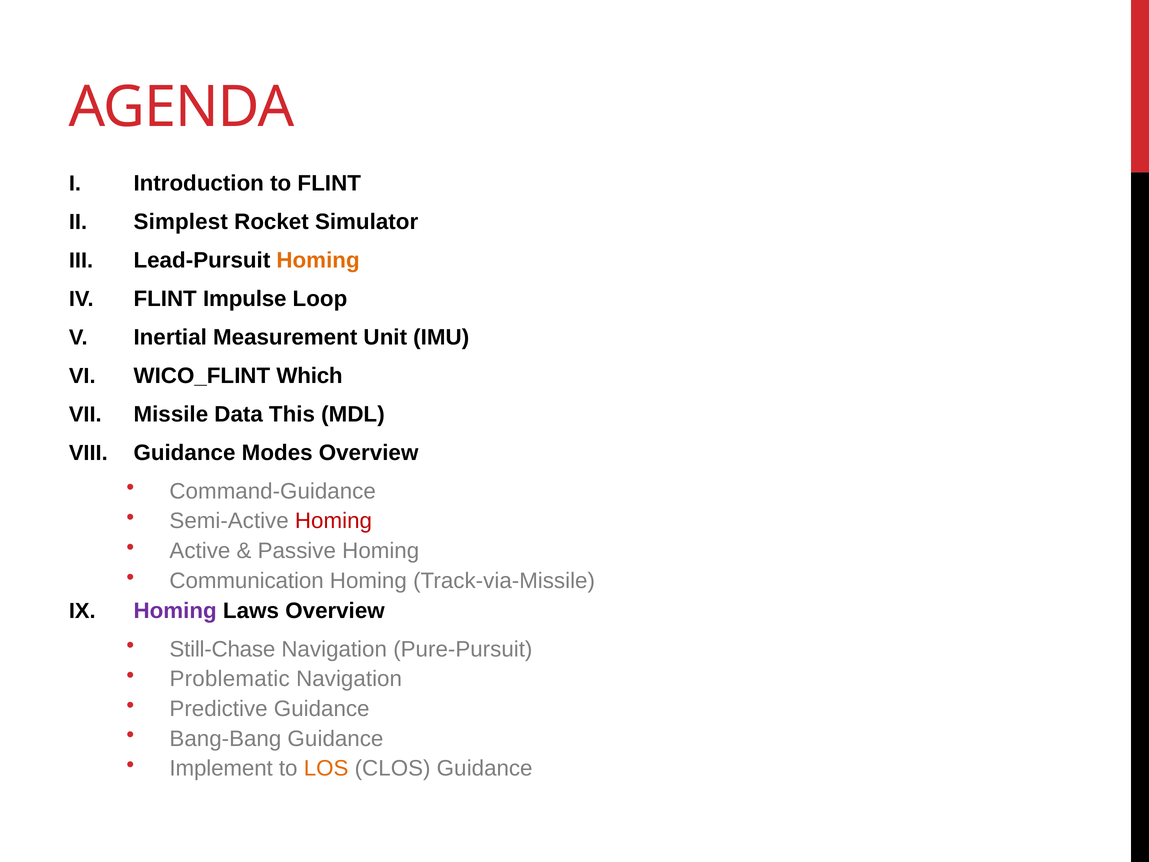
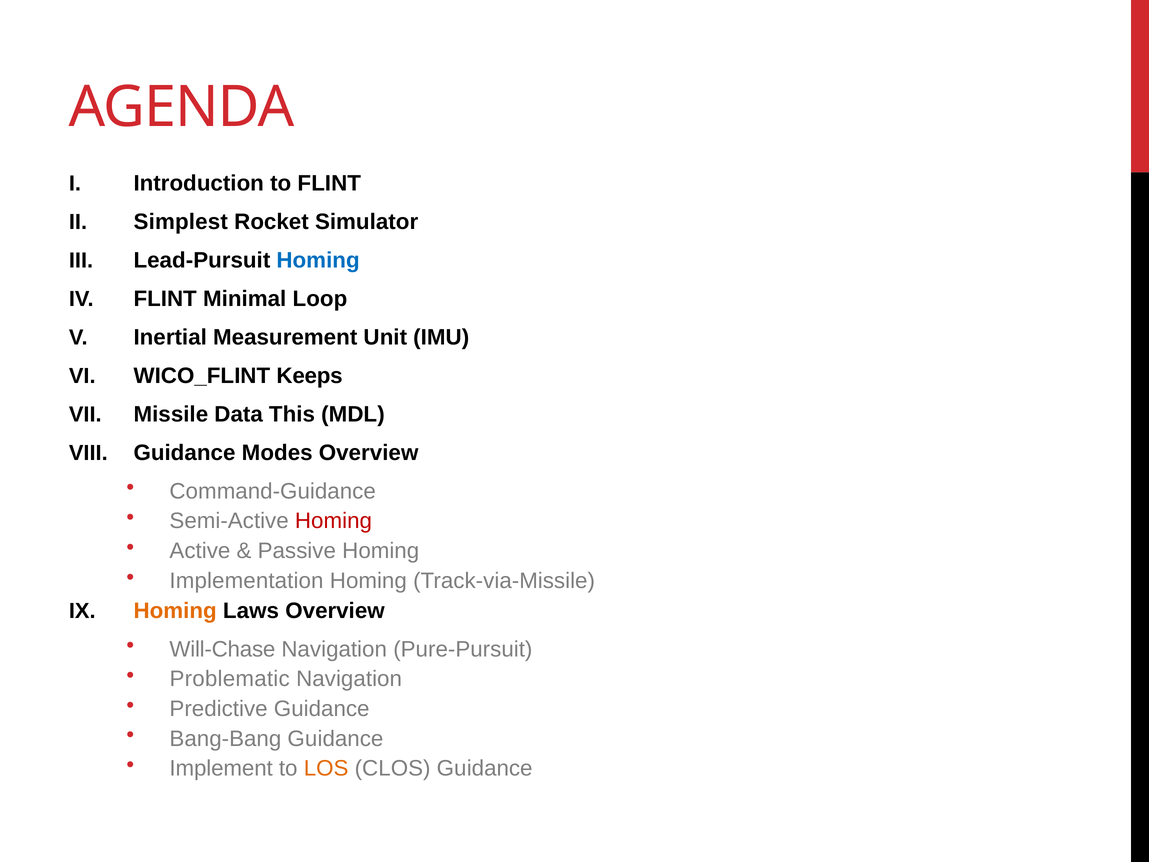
Homing at (318, 260) colour: orange -> blue
Impulse: Impulse -> Minimal
Which: Which -> Keeps
Communication: Communication -> Implementation
Homing at (175, 611) colour: purple -> orange
Still-Chase: Still-Chase -> Will-Chase
